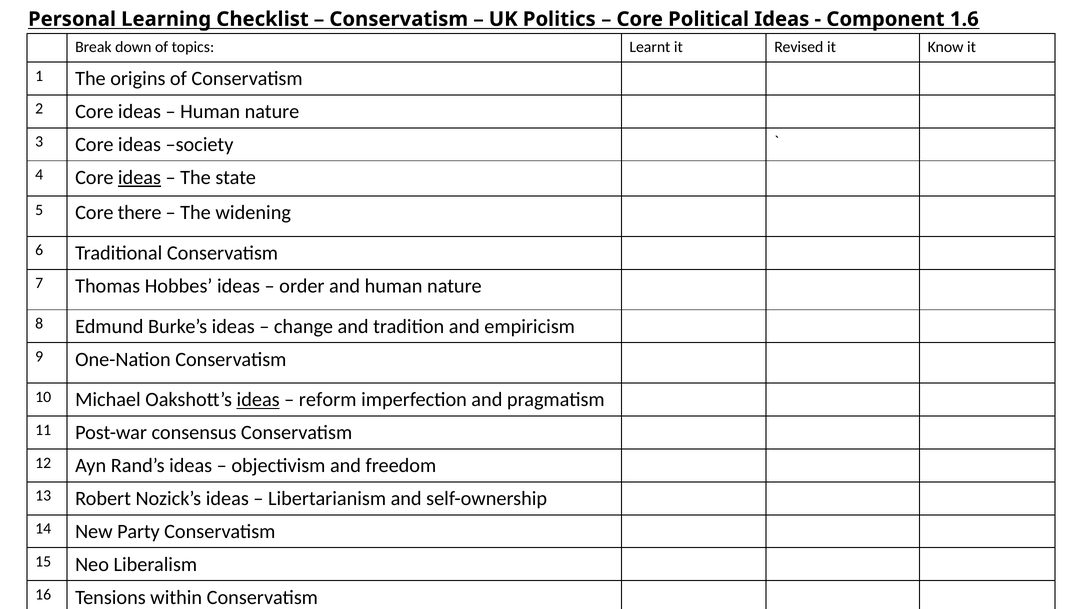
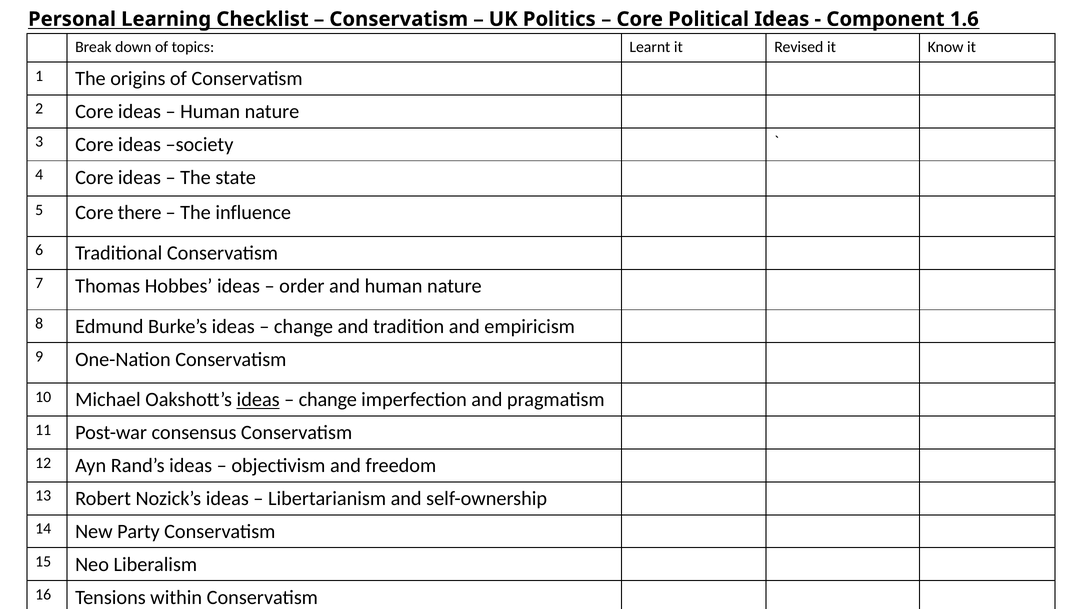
ideas at (139, 177) underline: present -> none
widening: widening -> influence
reform at (328, 400): reform -> change
